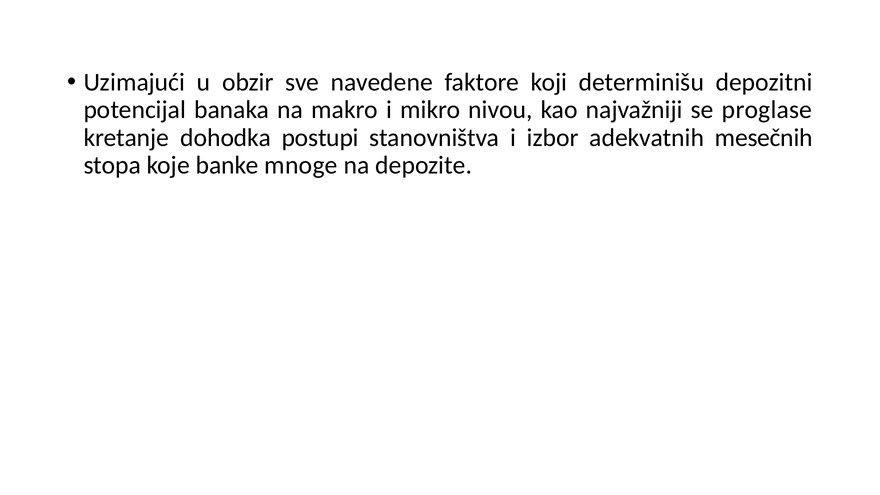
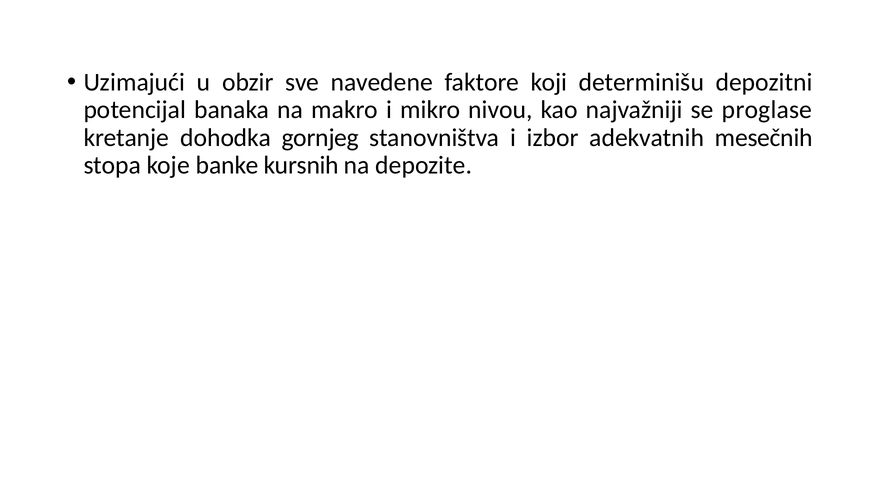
postupi: postupi -> gornjeg
mnoge: mnoge -> kursnih
